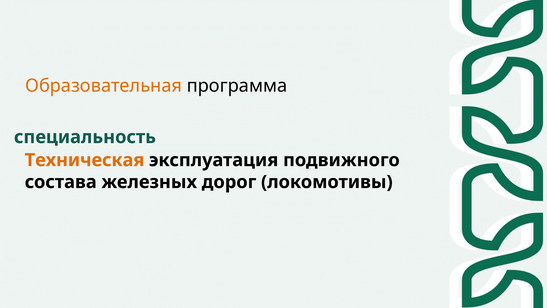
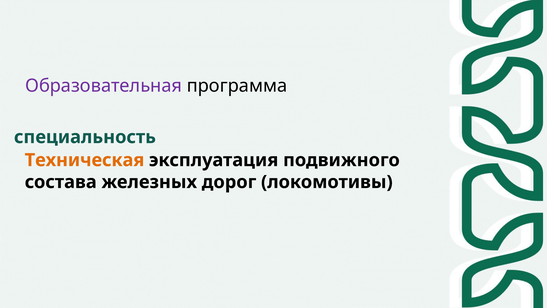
Образовательная colour: orange -> purple
